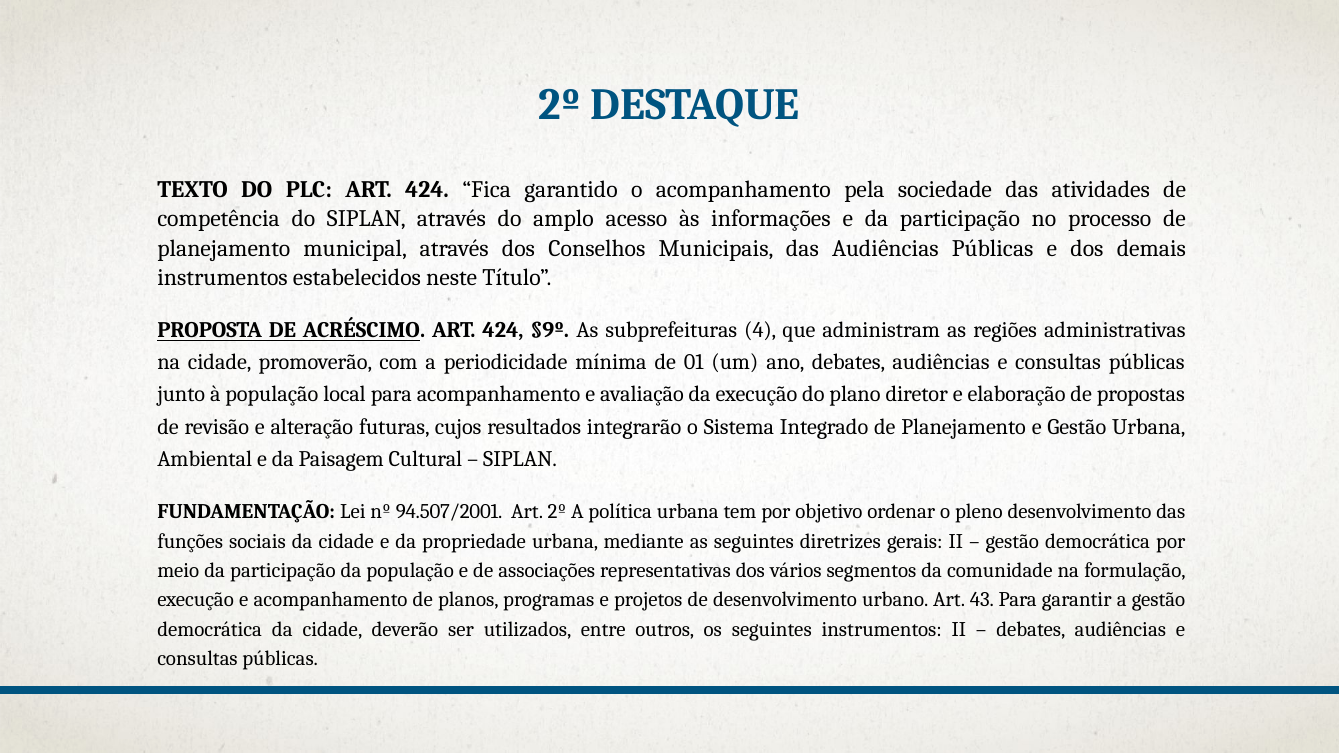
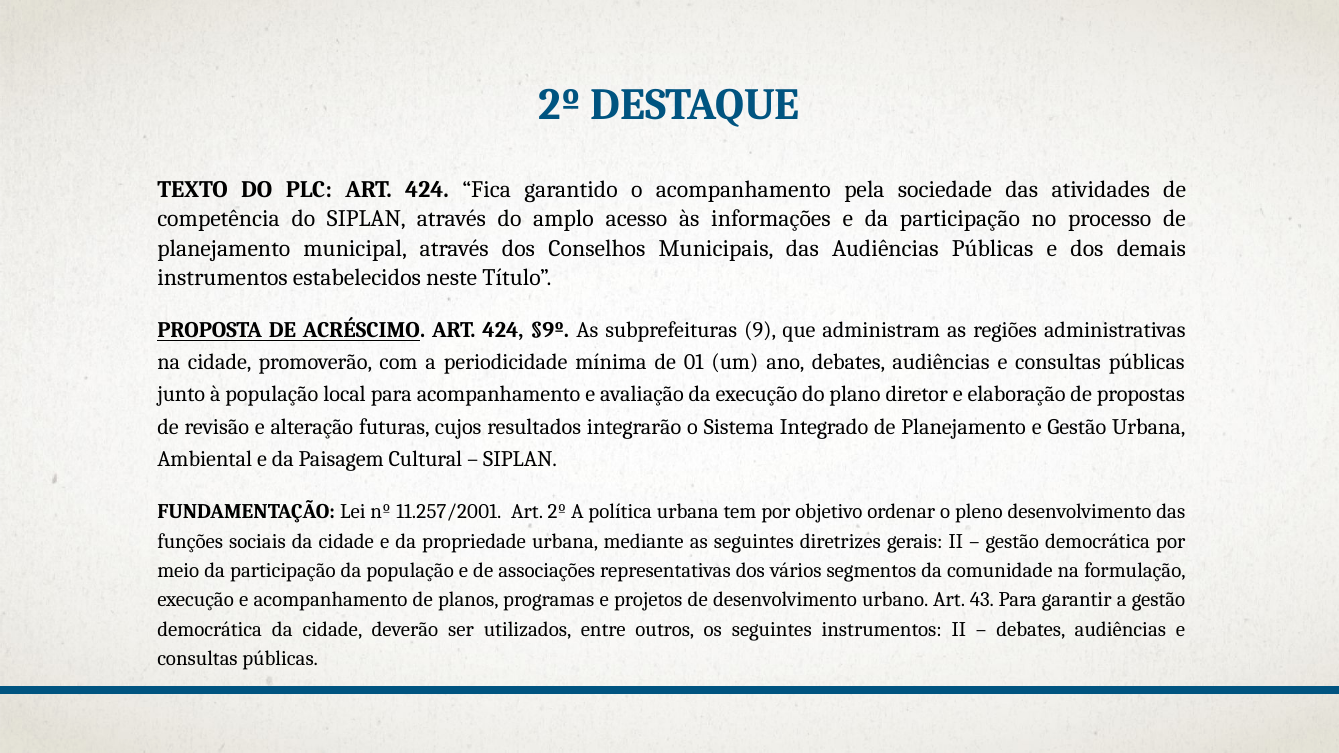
4: 4 -> 9
94.507/2001: 94.507/2001 -> 11.257/2001
